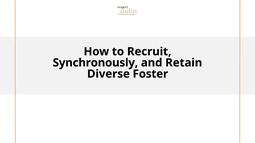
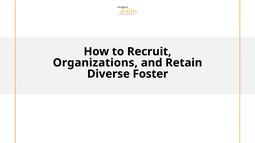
Synchronously: Synchronously -> Organizations
